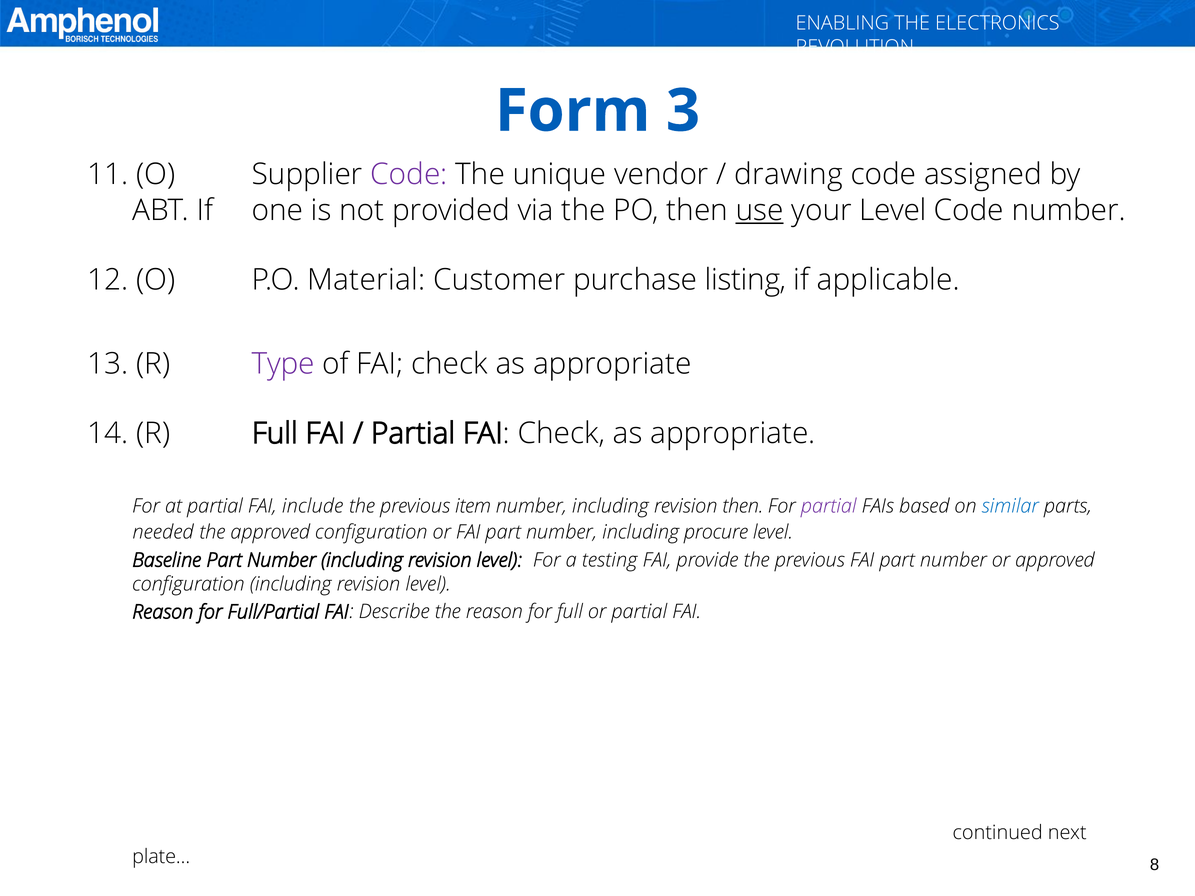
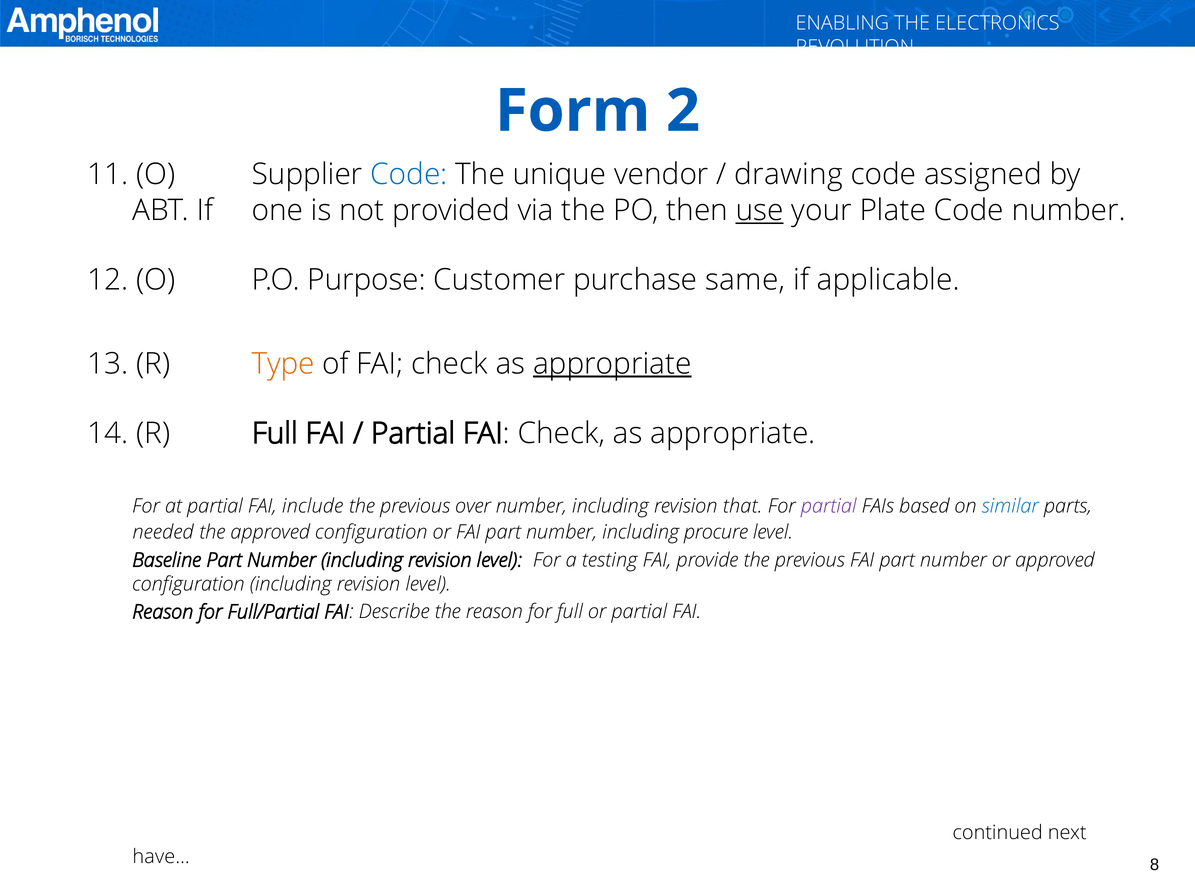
3: 3 -> 2
Code at (409, 175) colour: purple -> blue
your Level: Level -> Plate
Material: Material -> Purpose
listing: listing -> same
Type colour: purple -> orange
appropriate at (612, 364) underline: none -> present
item: item -> over
revision then: then -> that
plate…: plate… -> have…
